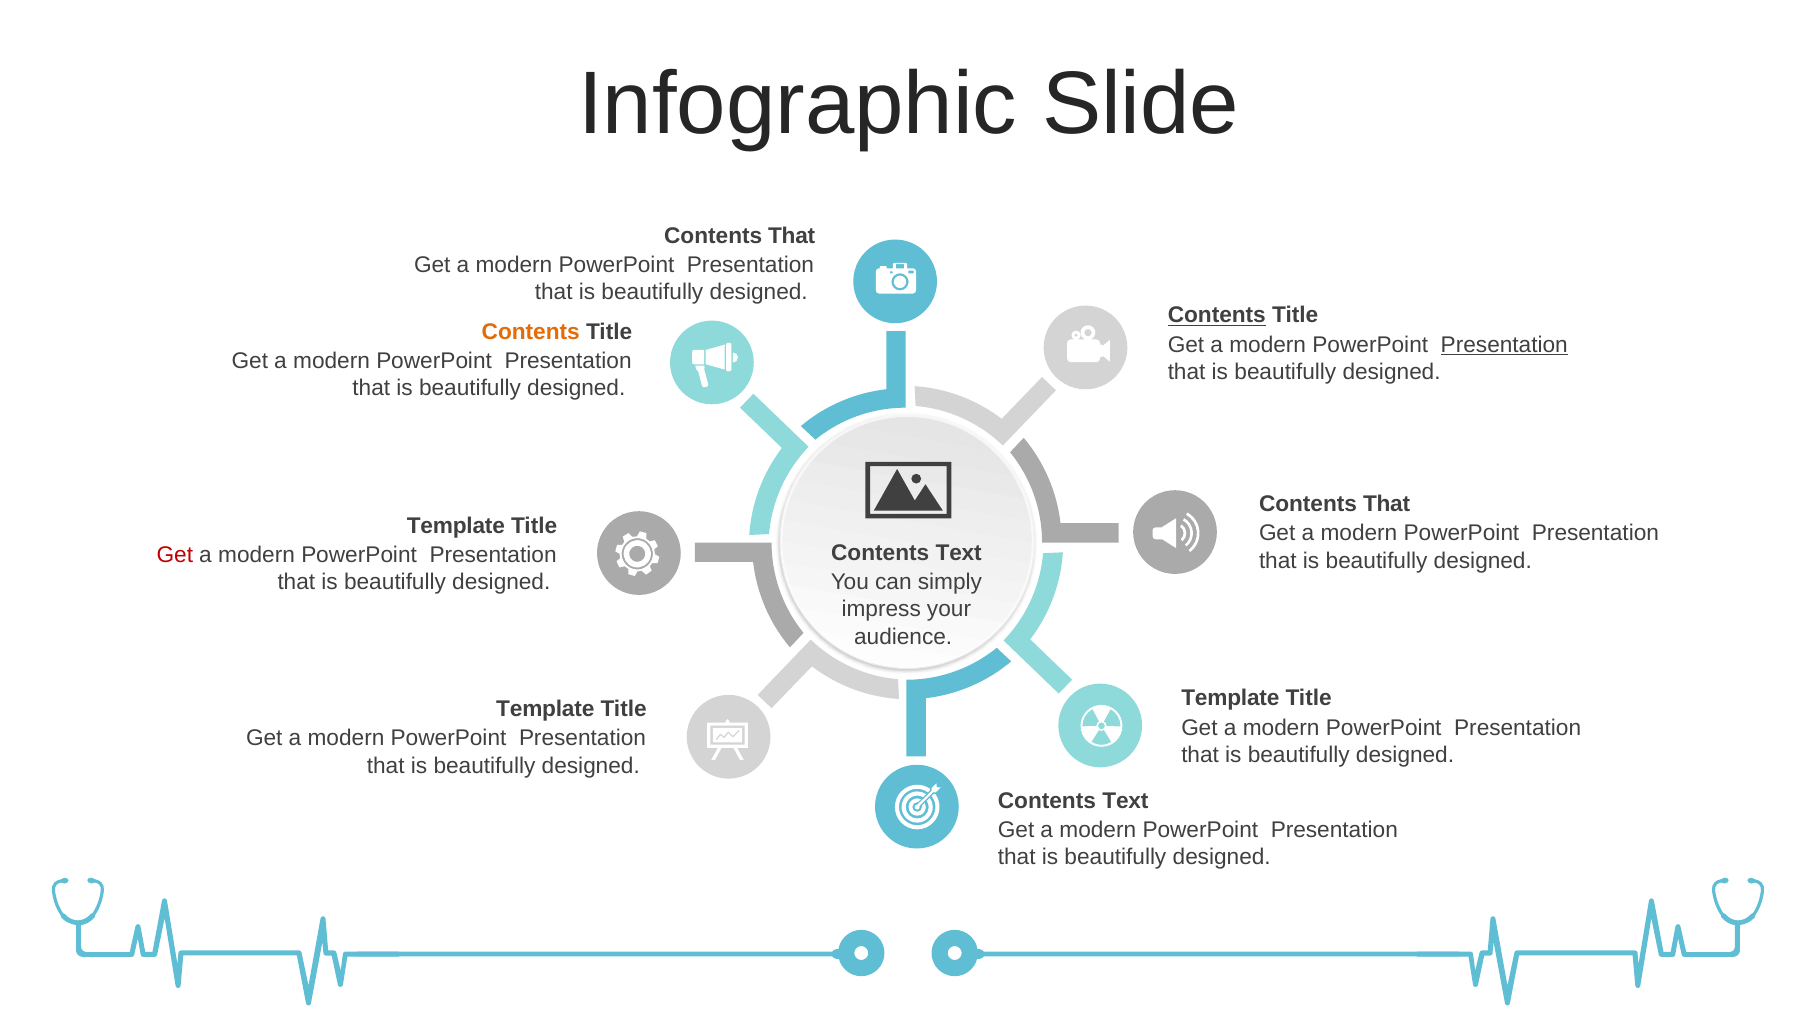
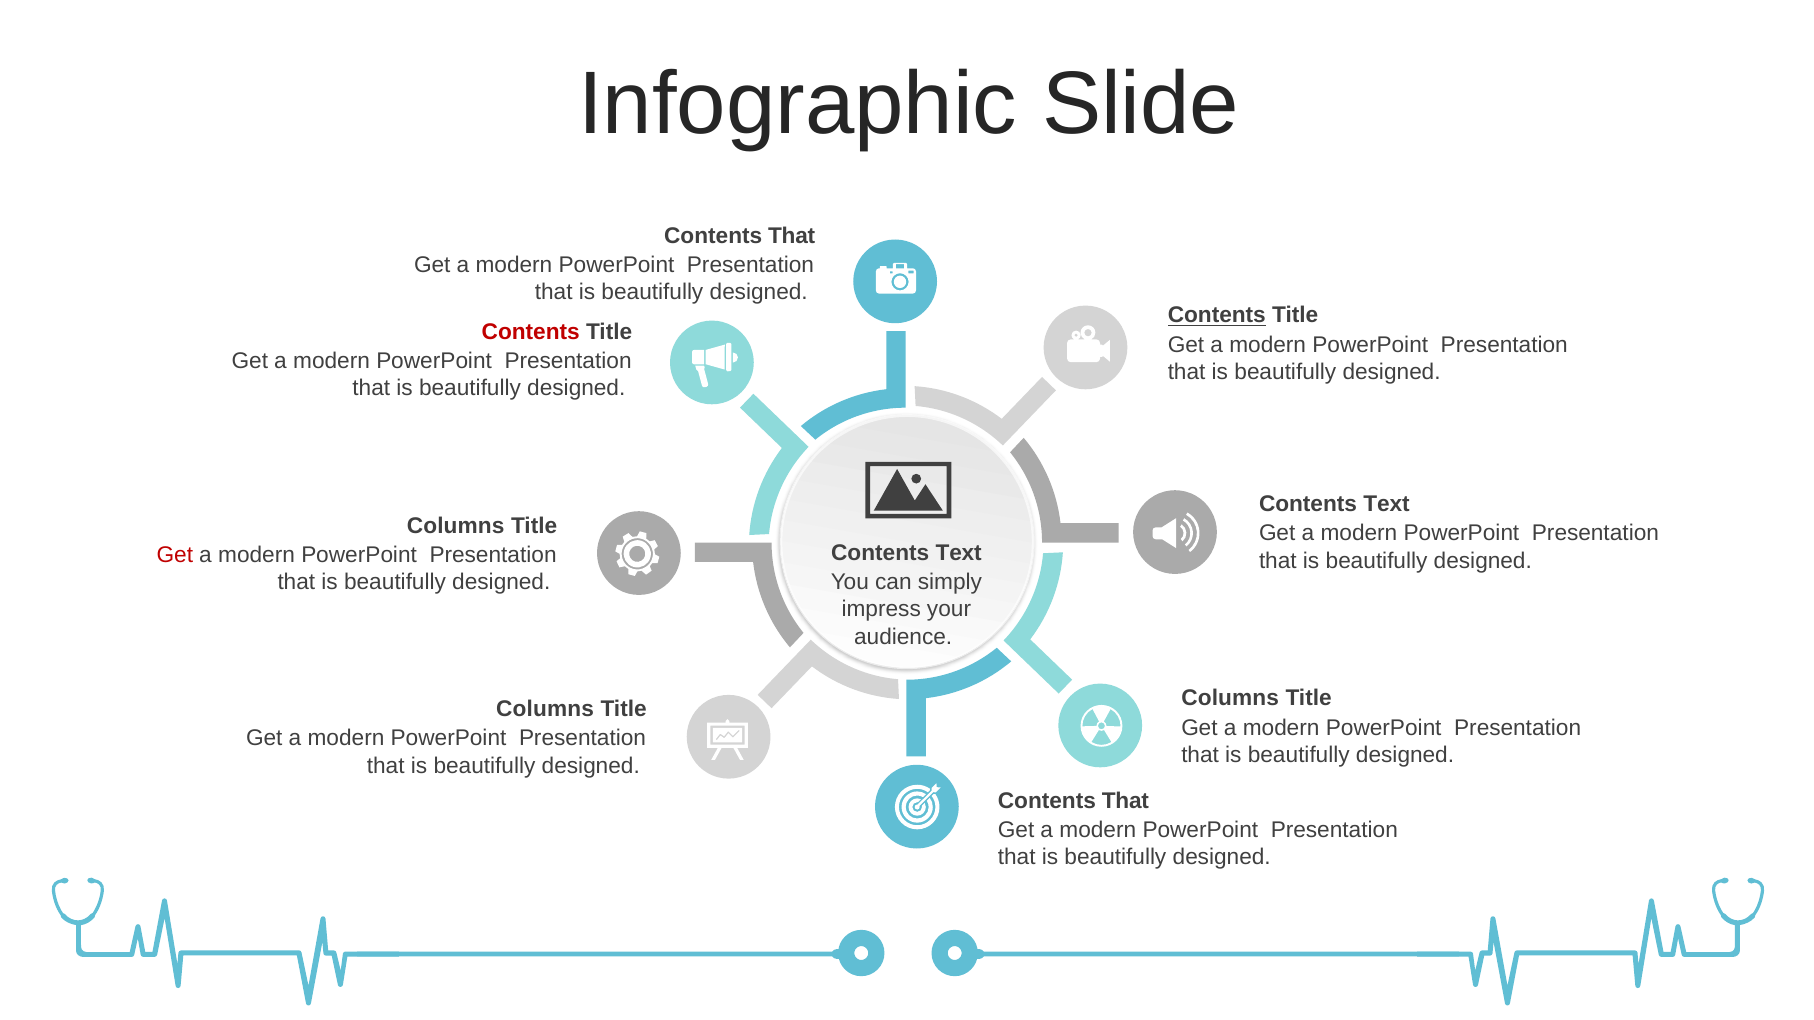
Contents at (531, 332) colour: orange -> red
Presentation at (1504, 345) underline: present -> none
That at (1387, 504): That -> Text
Template at (456, 526): Template -> Columns
Template at (1230, 699): Template -> Columns
Template at (545, 710): Template -> Columns
Text at (1125, 801): Text -> That
